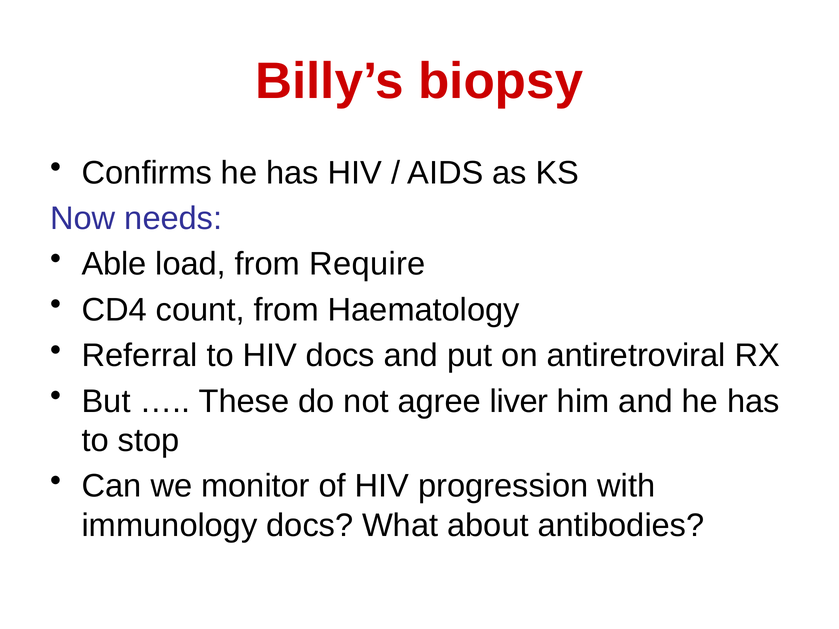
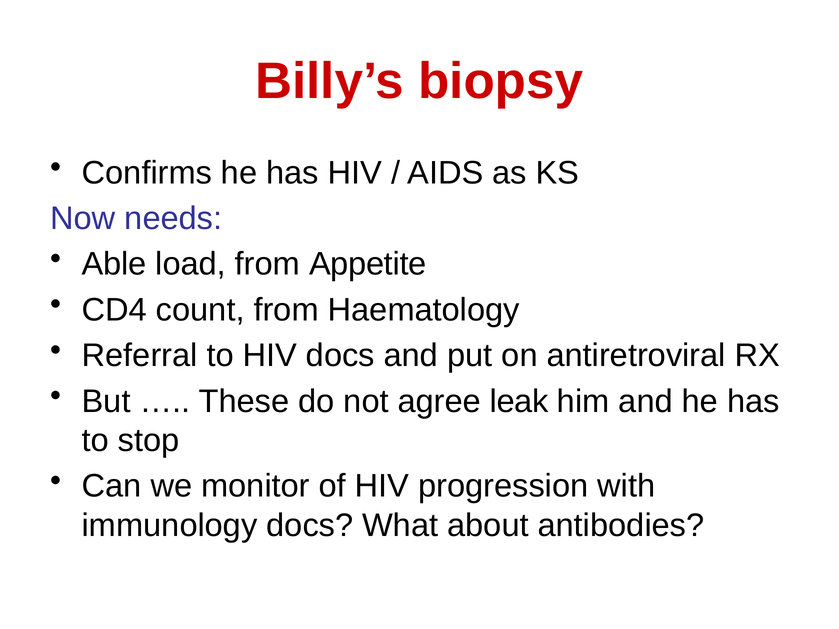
Require: Require -> Appetite
liver: liver -> leak
